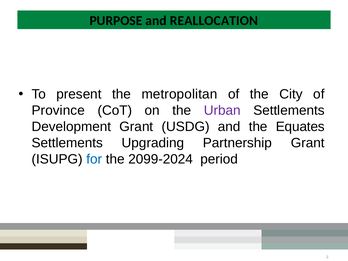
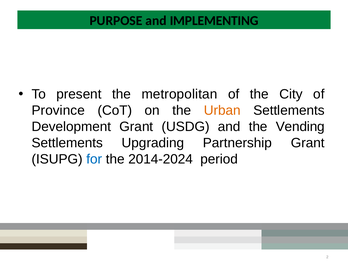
REALLOCATION: REALLOCATION -> IMPLEMENTING
Urban colour: purple -> orange
Equates: Equates -> Vending
2099-2024: 2099-2024 -> 2014-2024
